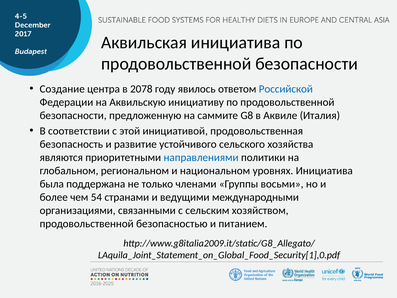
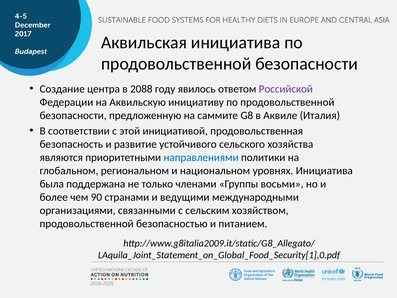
2078: 2078 -> 2088
Российской colour: blue -> purple
54: 54 -> 90
